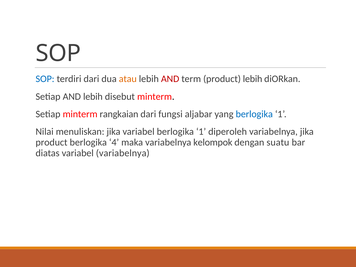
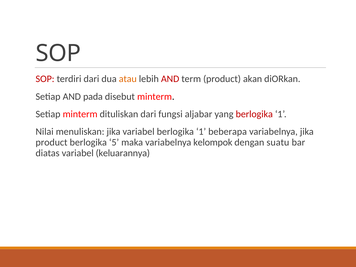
SOP at (45, 79) colour: blue -> red
product lebih: lebih -> akan
AND lebih: lebih -> pada
rangkaian: rangkaian -> dituliskan
berlogika at (254, 114) colour: blue -> red
diperoleh: diperoleh -> beberapa
4: 4 -> 5
variabel variabelnya: variabelnya -> keluarannya
